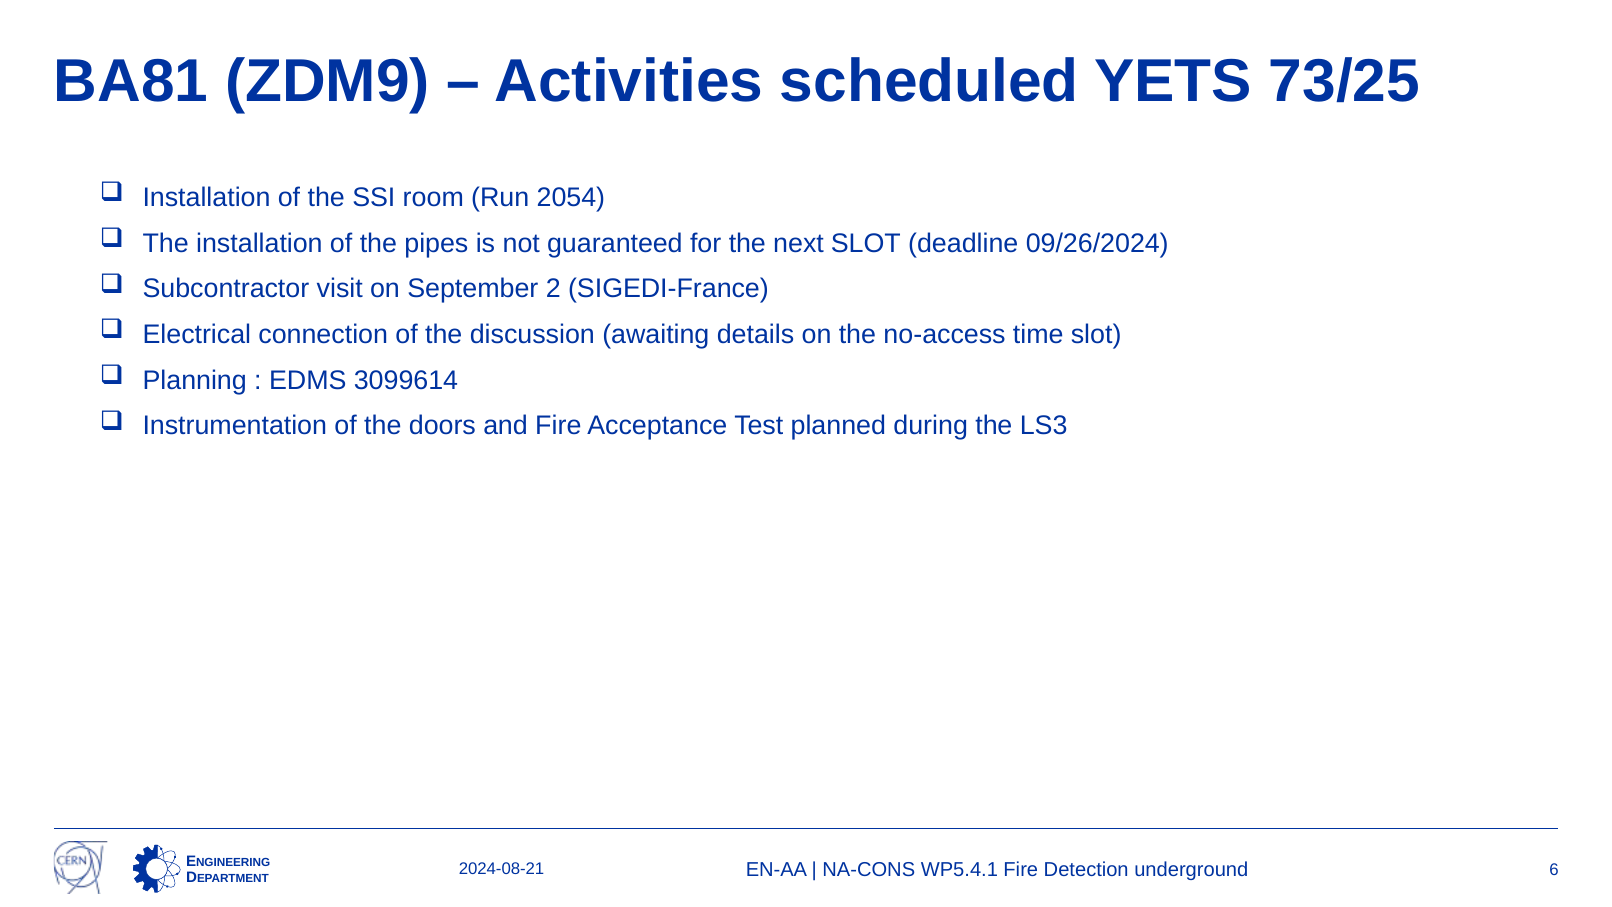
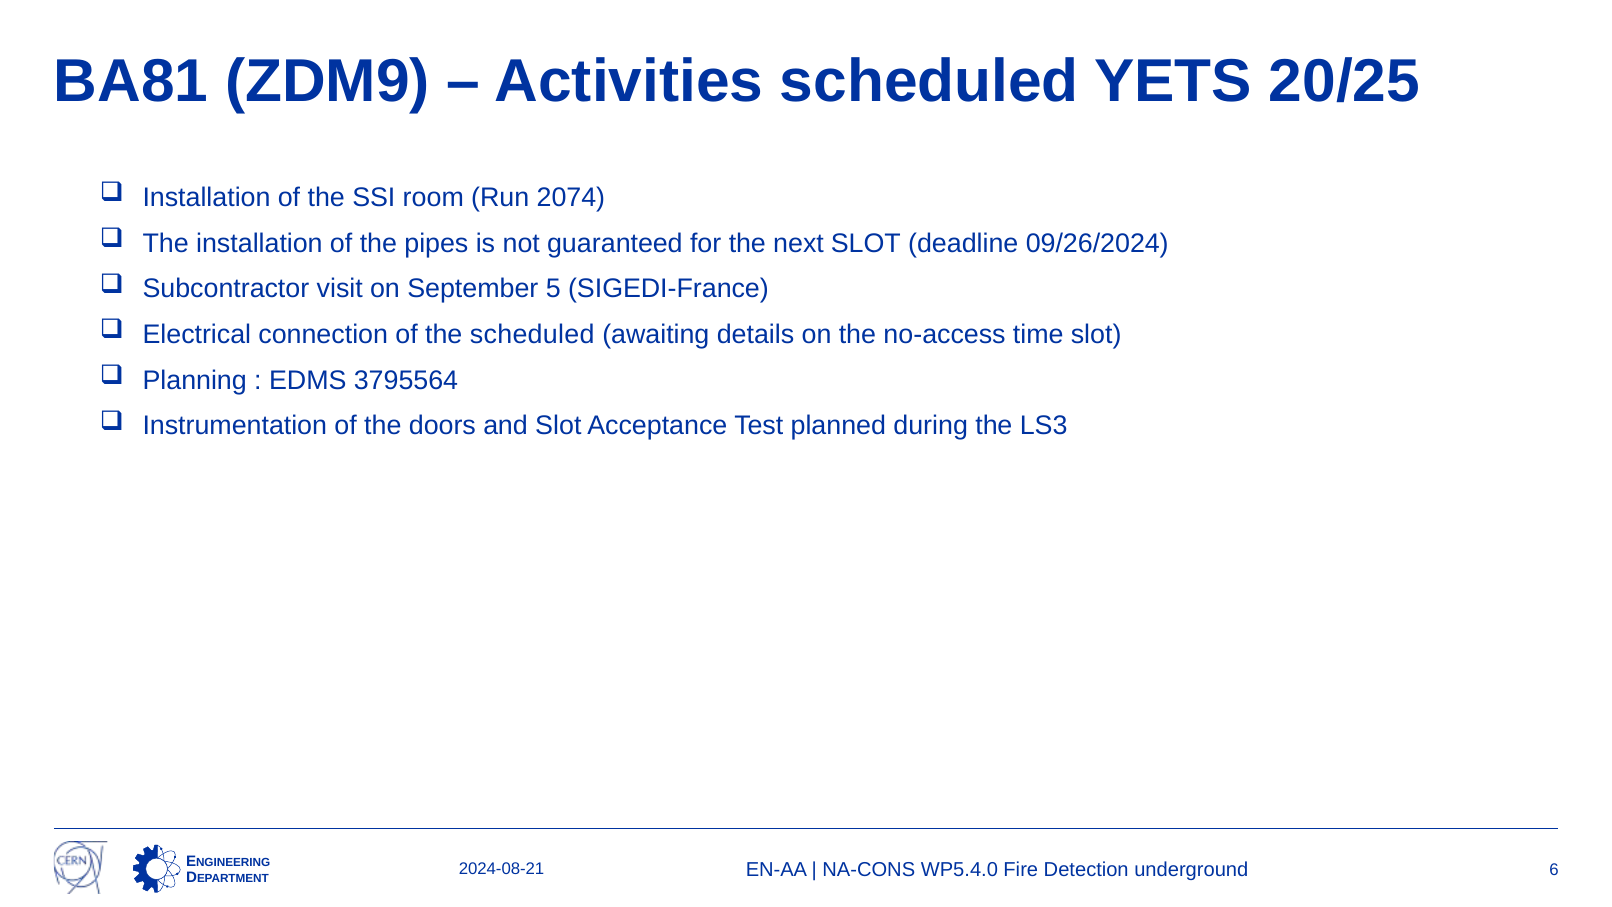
73/25: 73/25 -> 20/25
2054: 2054 -> 2074
2: 2 -> 5
the discussion: discussion -> scheduled
3099614: 3099614 -> 3795564
and Fire: Fire -> Slot
WP5.4.1: WP5.4.1 -> WP5.4.0
